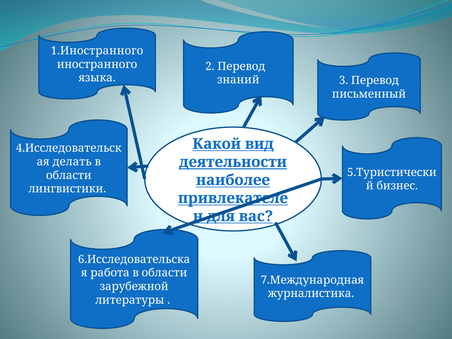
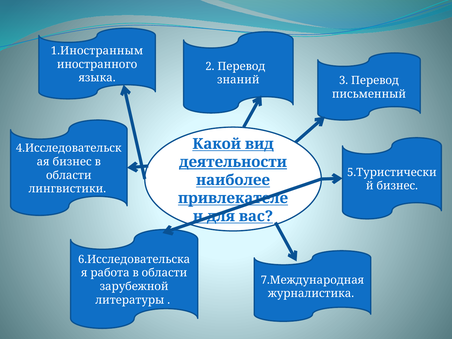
1.Иностранного: 1.Иностранного -> 1.Иностранным
делать at (72, 162): делать -> бизнес
